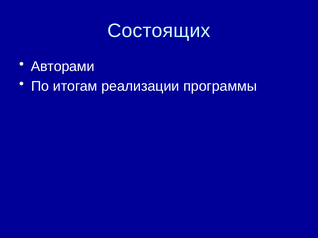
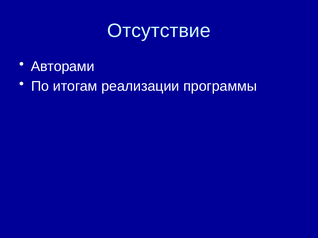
Состоящих: Состоящих -> Отсутствие
